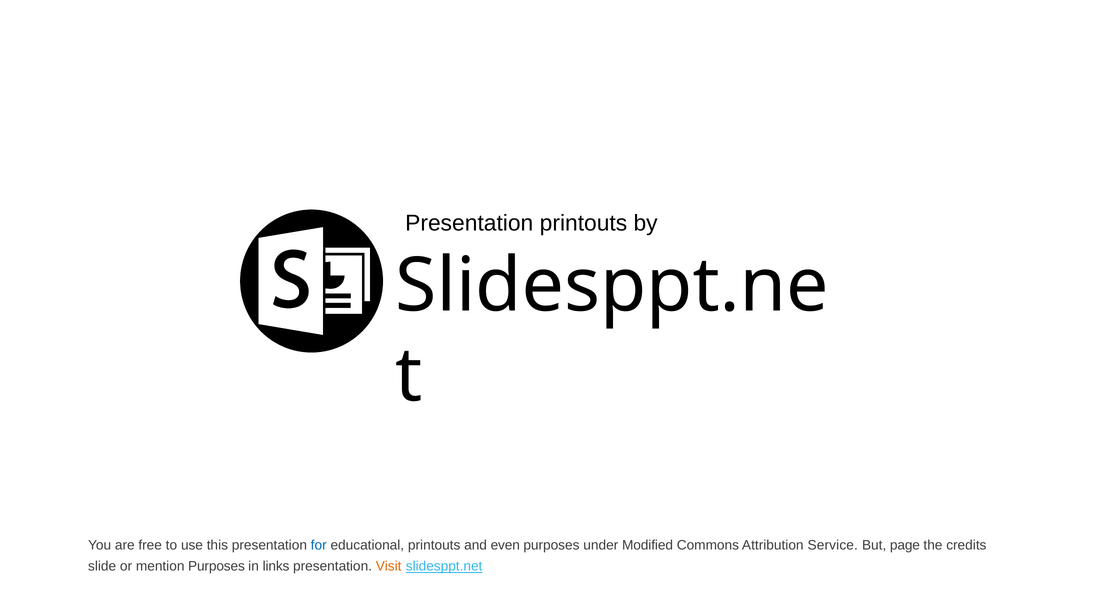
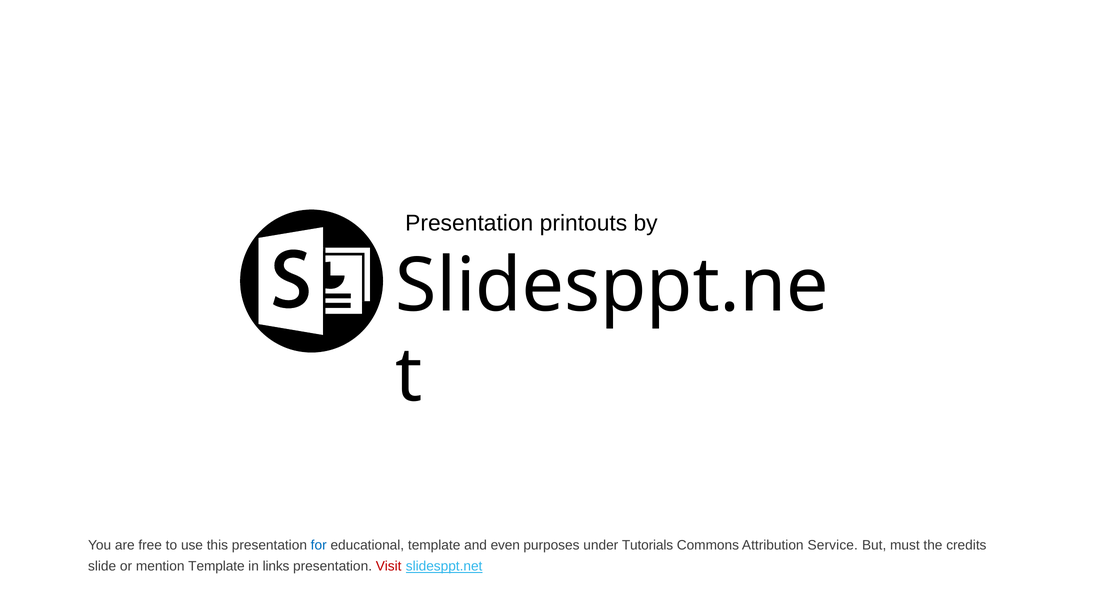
educational printouts: printouts -> template
Modified: Modified -> Tutorials
page: page -> must
mention Purposes: Purposes -> Template
Visit colour: orange -> red
